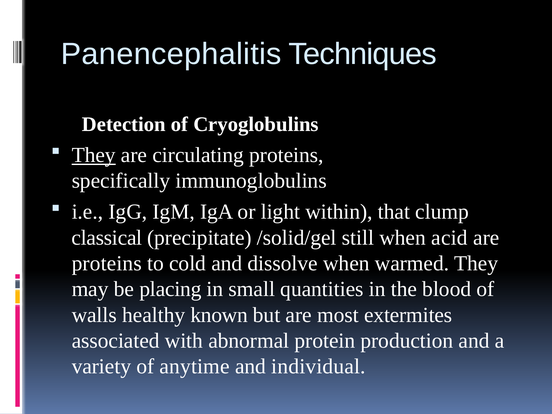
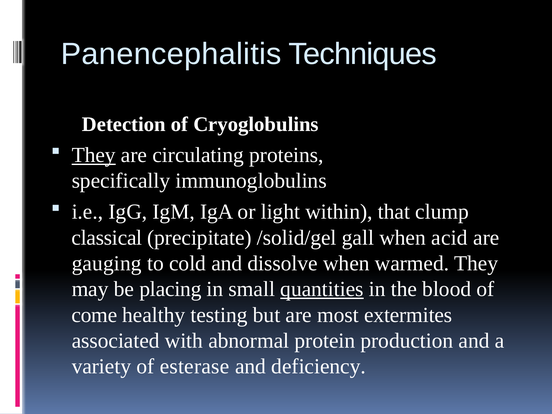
still: still -> gall
proteins at (107, 263): proteins -> gauging
quantities underline: none -> present
walls: walls -> come
known: known -> testing
anytime: anytime -> esterase
individual: individual -> deficiency
